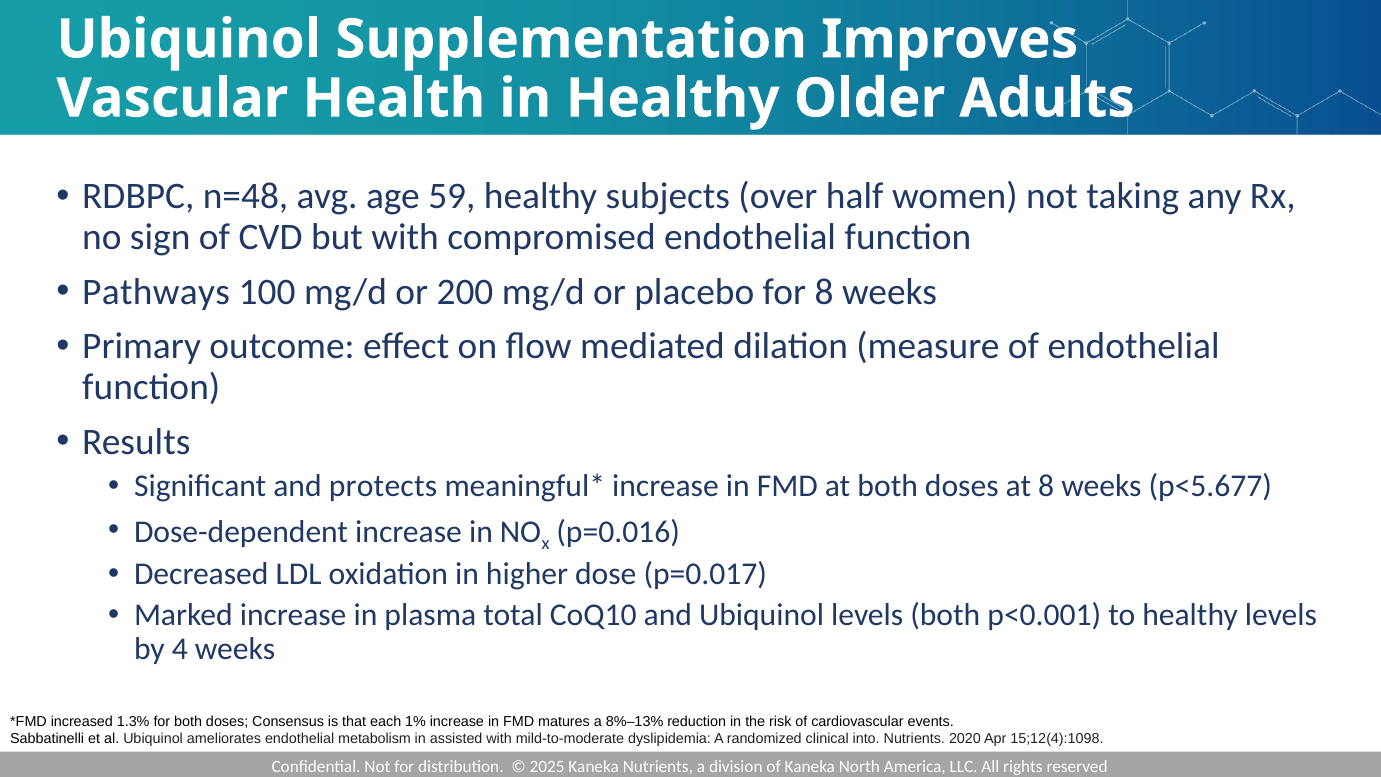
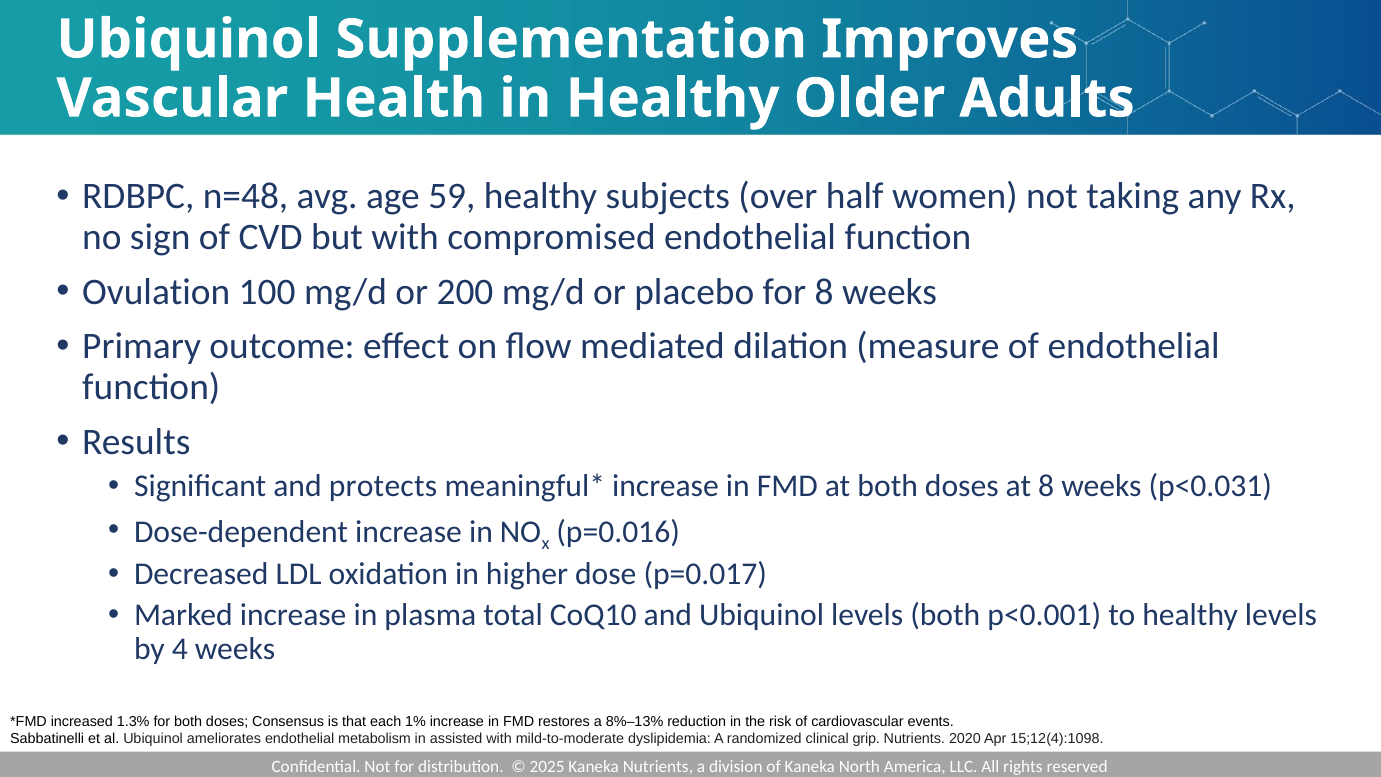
Pathways: Pathways -> Ovulation
p<5.677: p<5.677 -> p<0.031
matures: matures -> restores
into: into -> grip
